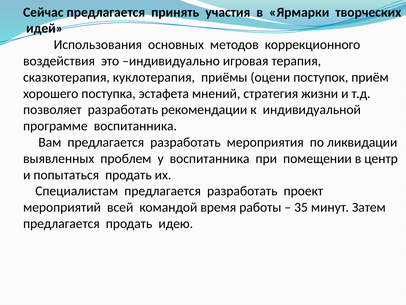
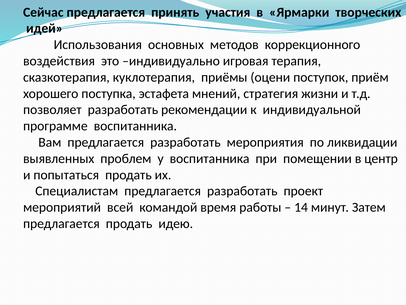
35: 35 -> 14
